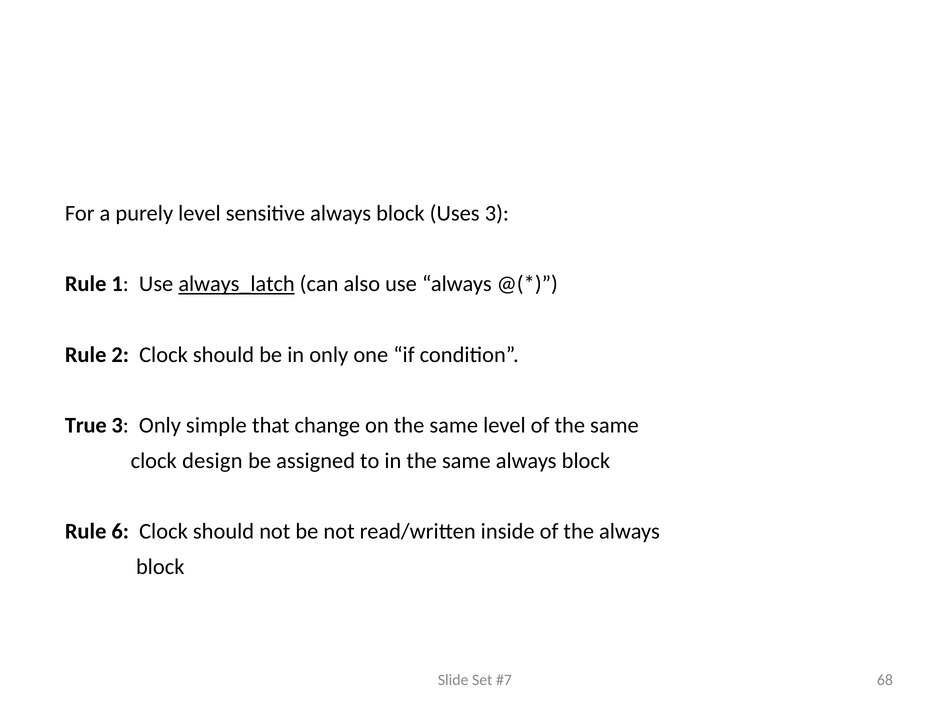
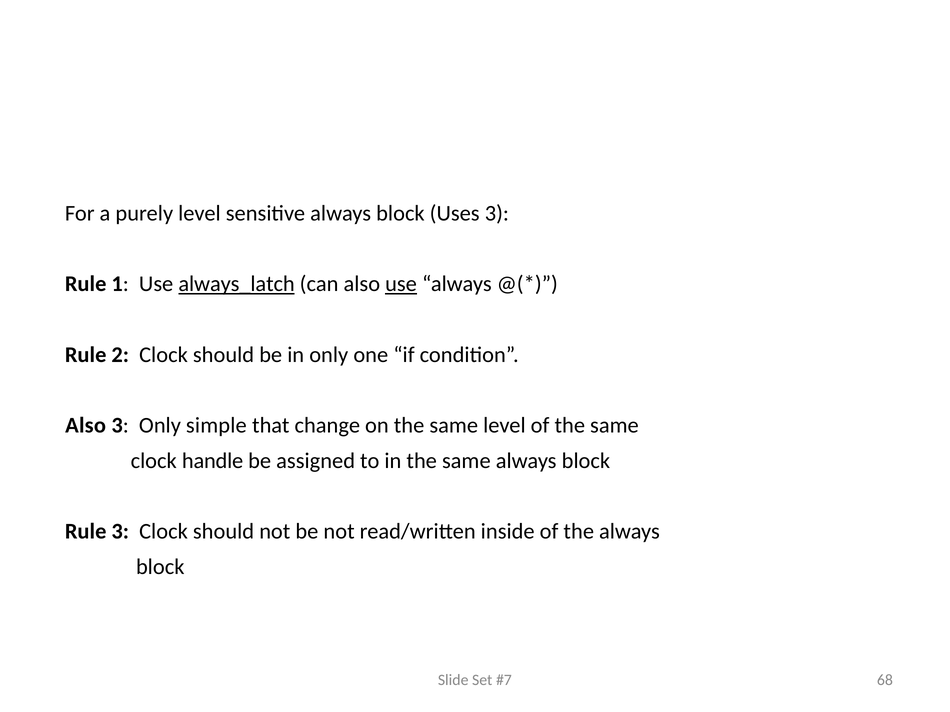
use at (401, 284) underline: none -> present
True at (86, 426): True -> Also
design: design -> handle
Rule 6: 6 -> 3
